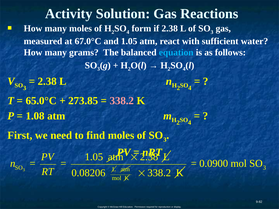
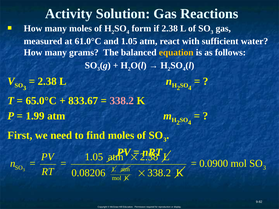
67.0°C: 67.0°C -> 61.0°C
equation colour: light blue -> yellow
273.85: 273.85 -> 833.67
1.08: 1.08 -> 1.99
